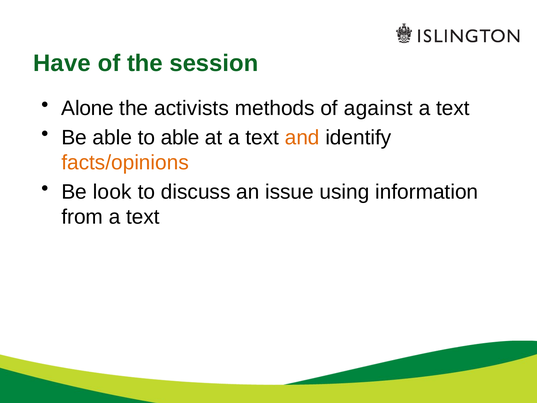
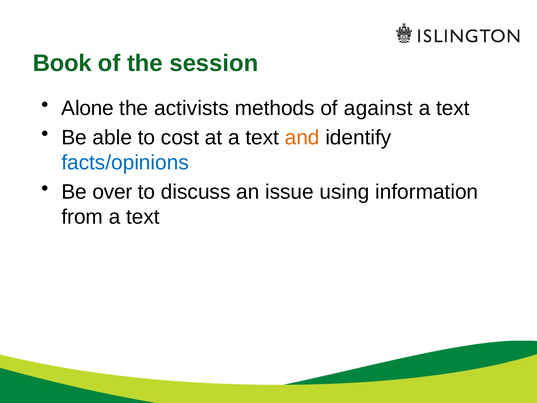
Have: Have -> Book
to able: able -> cost
facts/opinions colour: orange -> blue
look: look -> over
